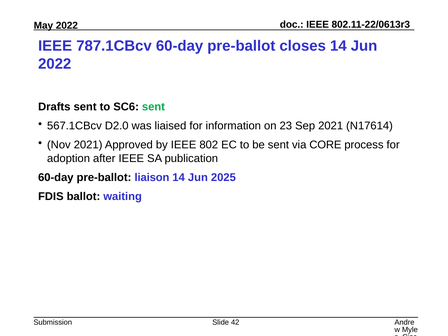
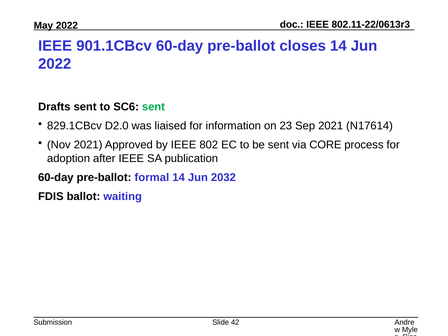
787.1CBcv: 787.1CBcv -> 901.1CBcv
567.1CBcv: 567.1CBcv -> 829.1CBcv
liaison: liaison -> formal
2025: 2025 -> 2032
